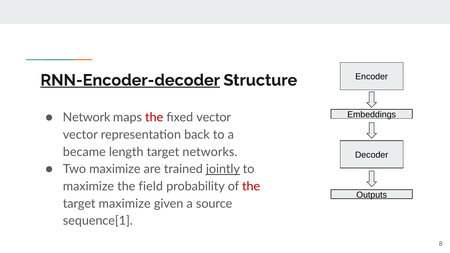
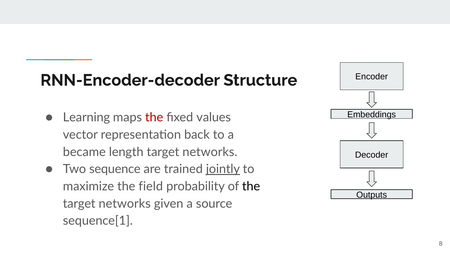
RNN-Encoder-decoder underline: present -> none
Network: Network -> Learning
fixed vector: vector -> values
Two maximize: maximize -> sequence
the at (251, 186) colour: red -> black
maximize at (125, 204): maximize -> networks
